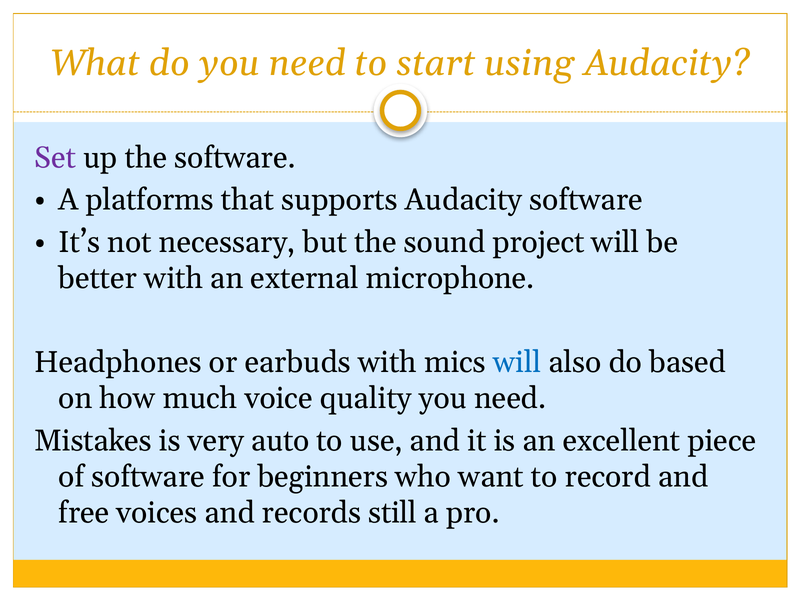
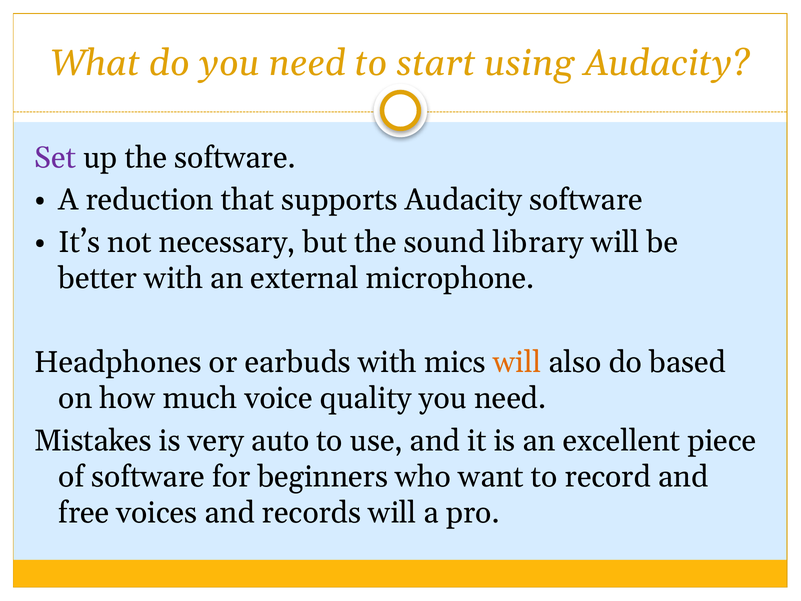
platforms: platforms -> reduction
project: project -> library
will at (517, 362) colour: blue -> orange
records still: still -> will
